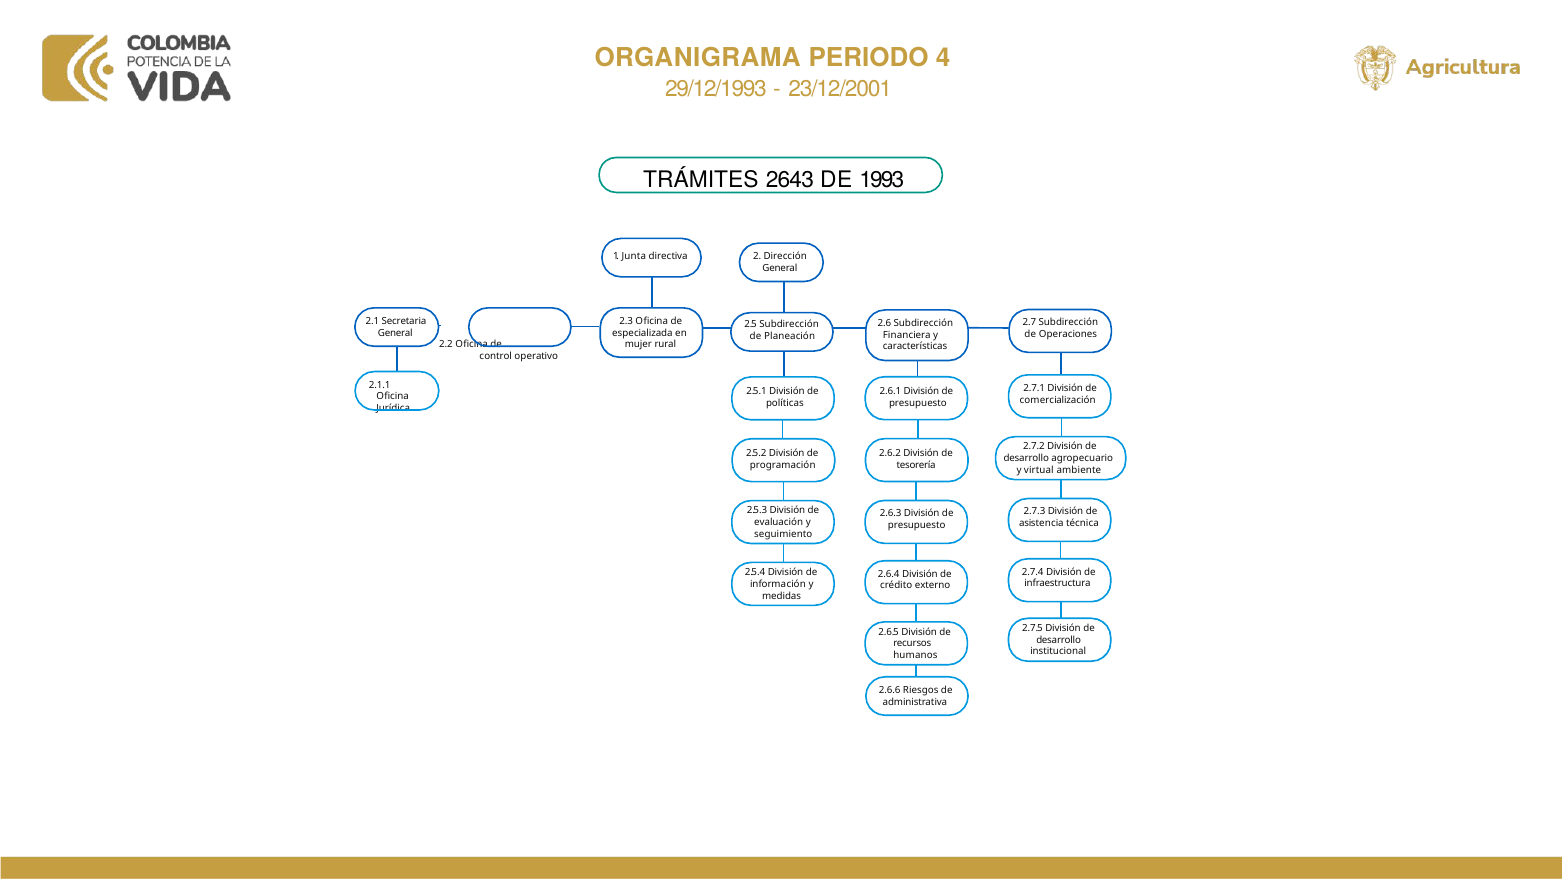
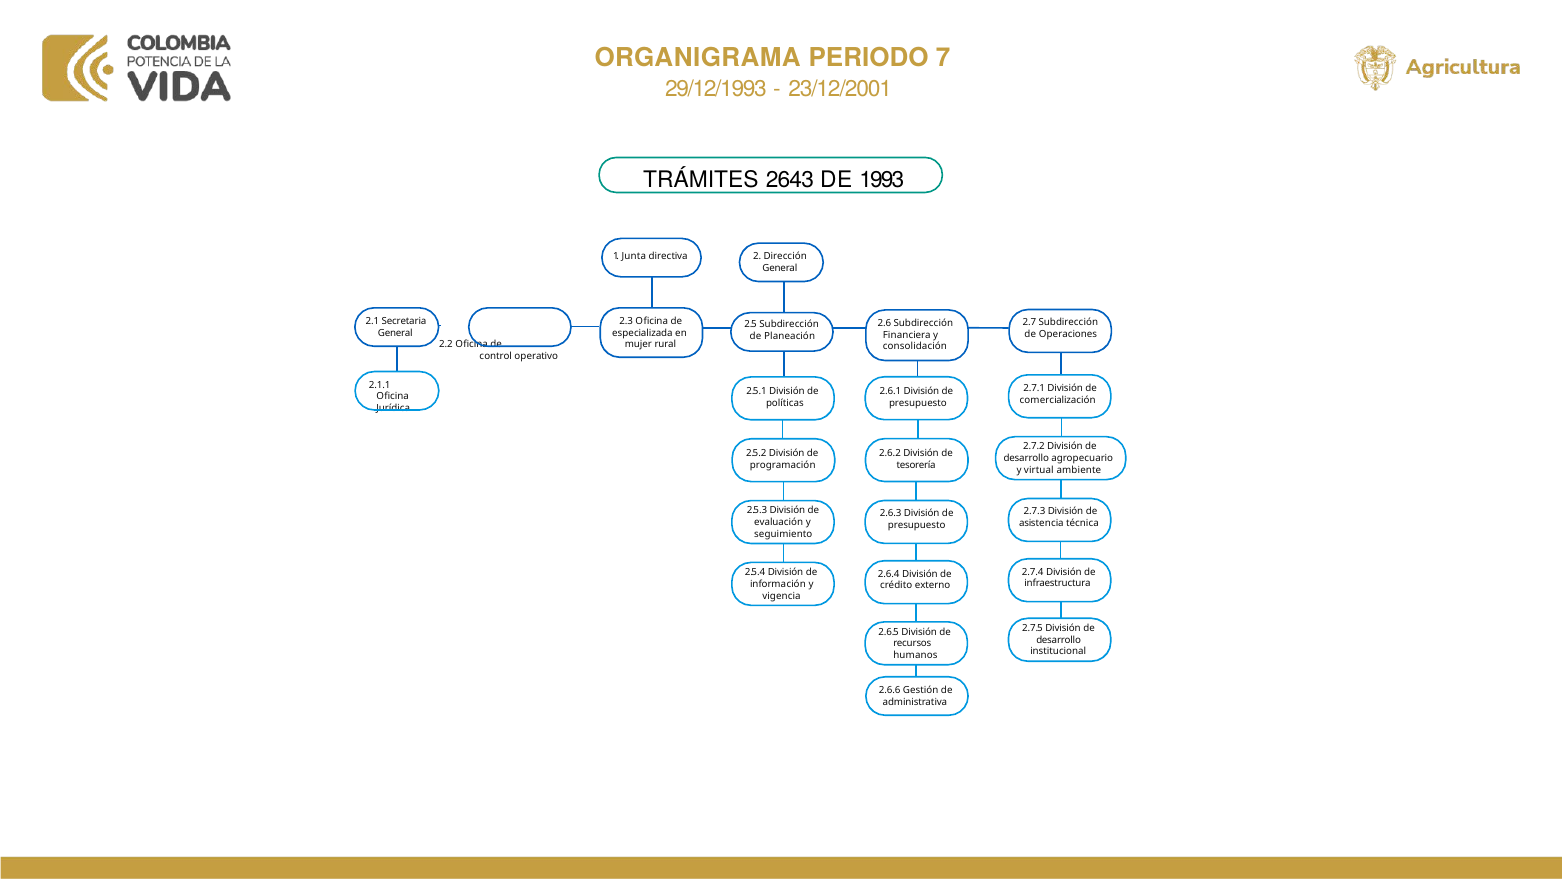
4: 4 -> 7
características: características -> consolidación
medidas: medidas -> vigencia
Riesgos: Riesgos -> Gestión
